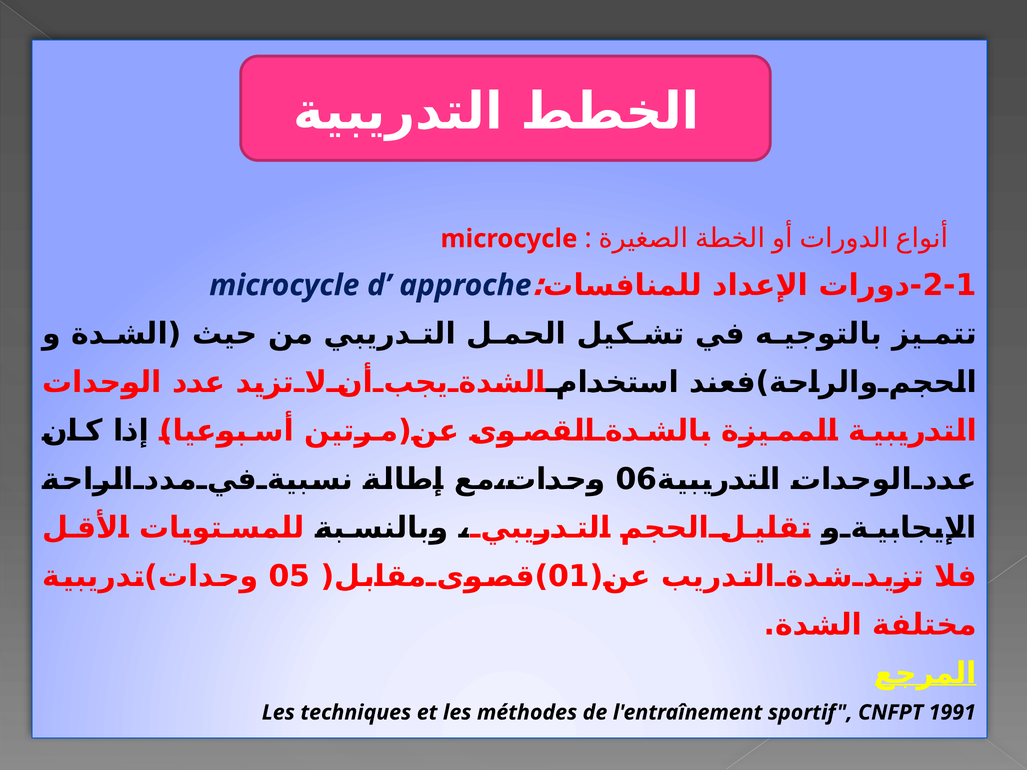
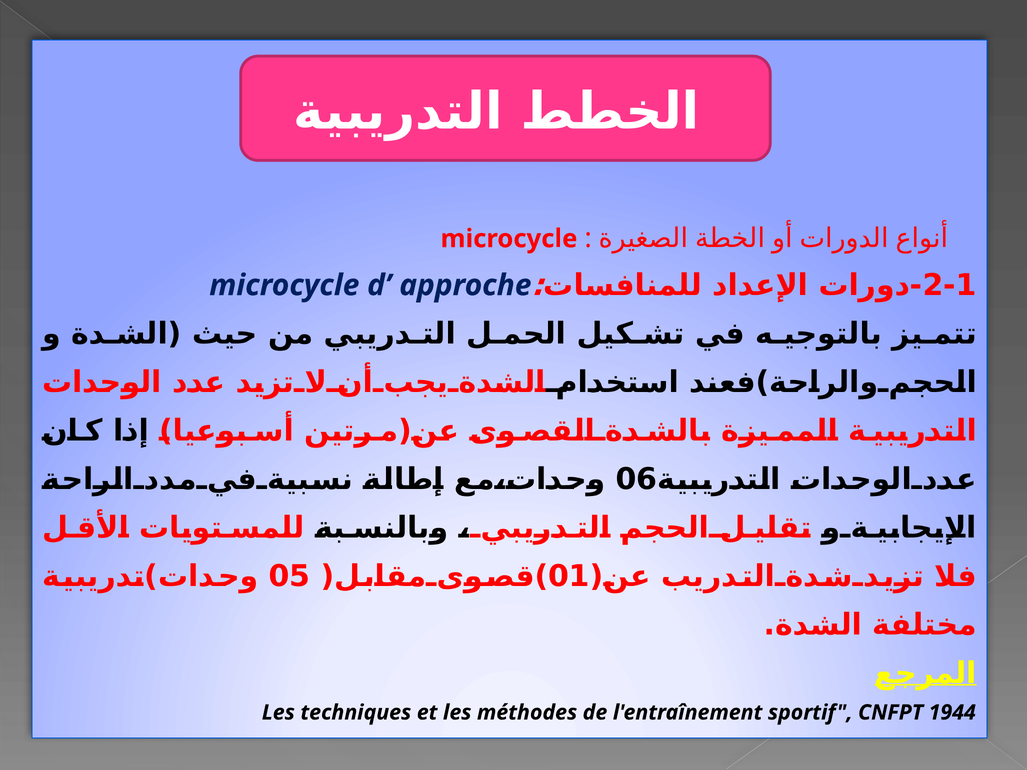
1991: 1991 -> 1944
